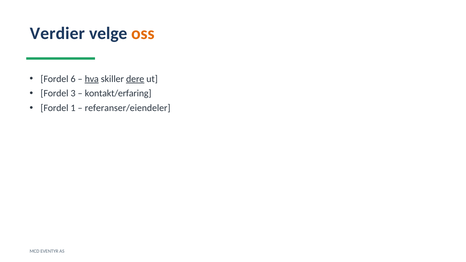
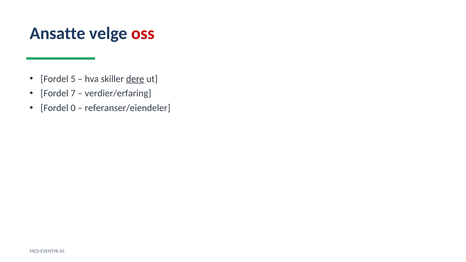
Verdier: Verdier -> Ansatte
oss colour: orange -> red
6: 6 -> 5
hva underline: present -> none
3: 3 -> 7
kontakt/erfaring: kontakt/erfaring -> verdier/erfaring
1: 1 -> 0
